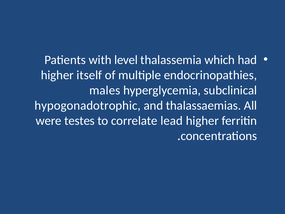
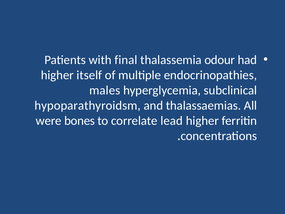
level: level -> final
which: which -> odour
hypogonadotrophic: hypogonadotrophic -> hypoparathyroidsm
testes: testes -> bones
